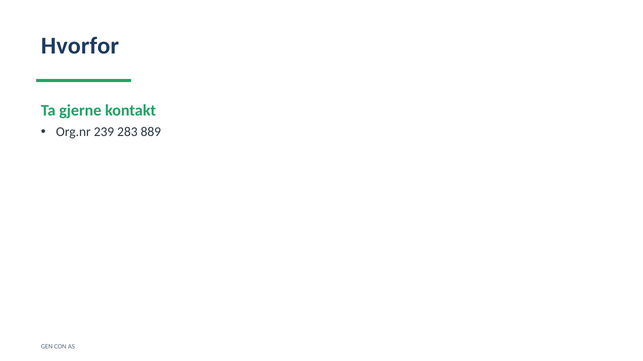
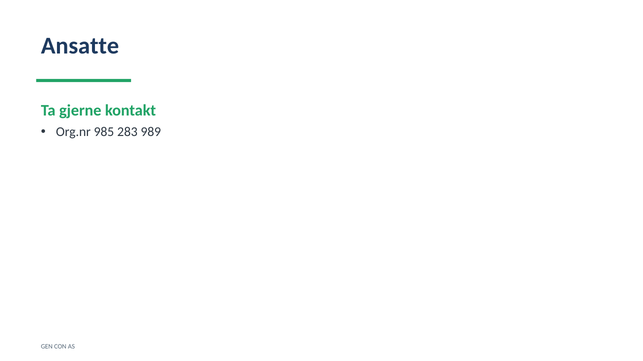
Hvorfor: Hvorfor -> Ansatte
239: 239 -> 985
889: 889 -> 989
